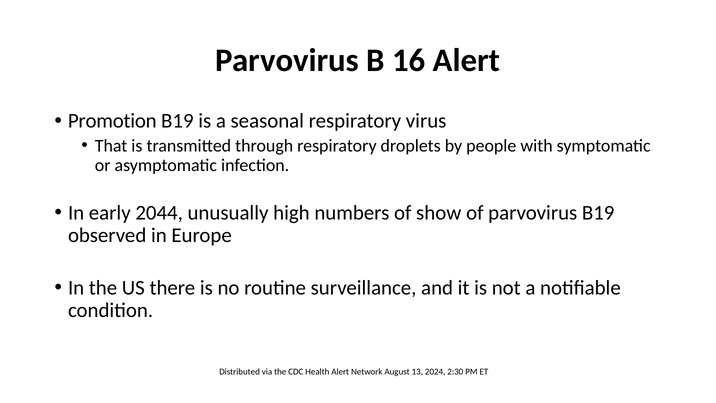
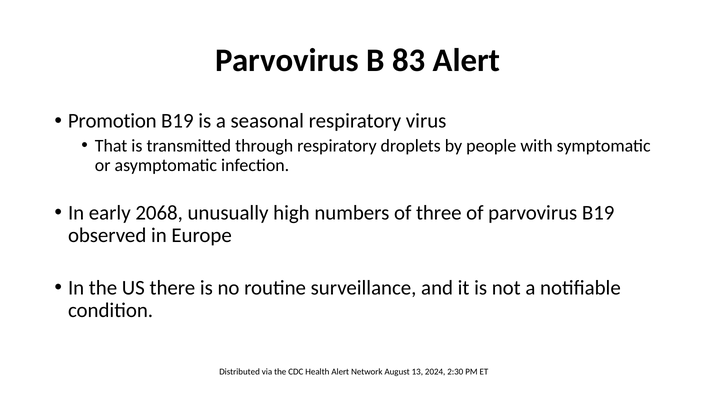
16: 16 -> 83
2044: 2044 -> 2068
show: show -> three
